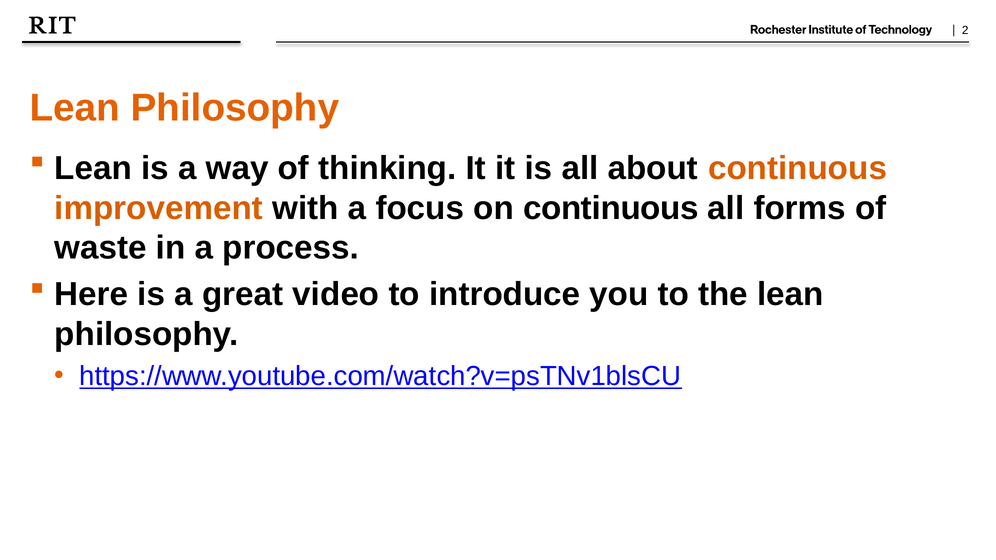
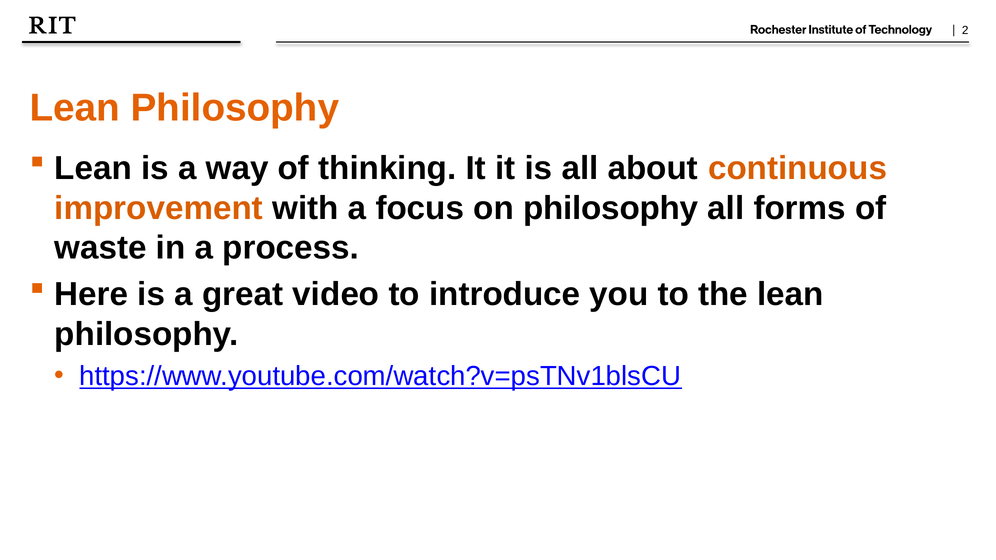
on continuous: continuous -> philosophy
